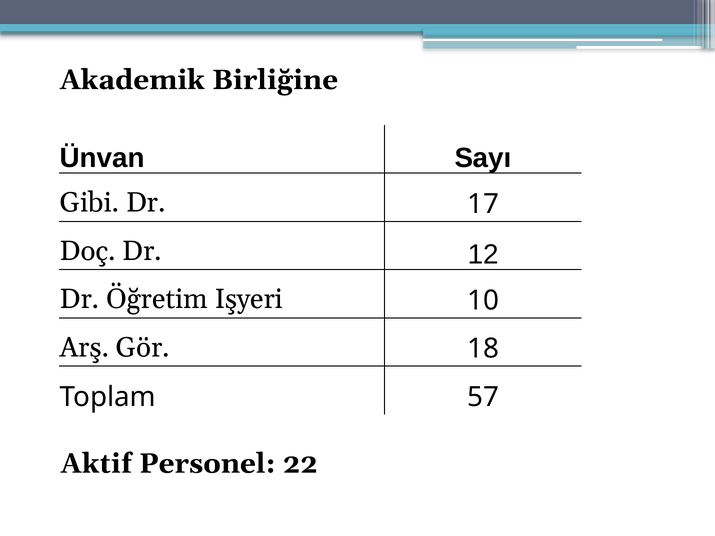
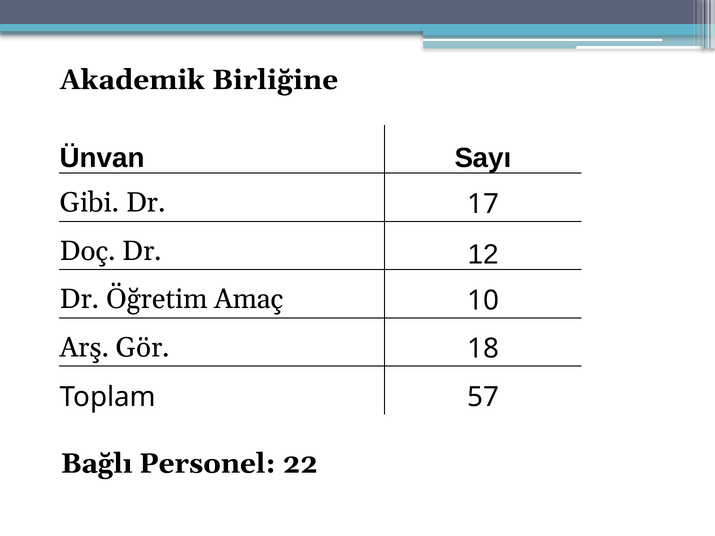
Işyeri: Işyeri -> Amaç
Aktif: Aktif -> Bağlı
